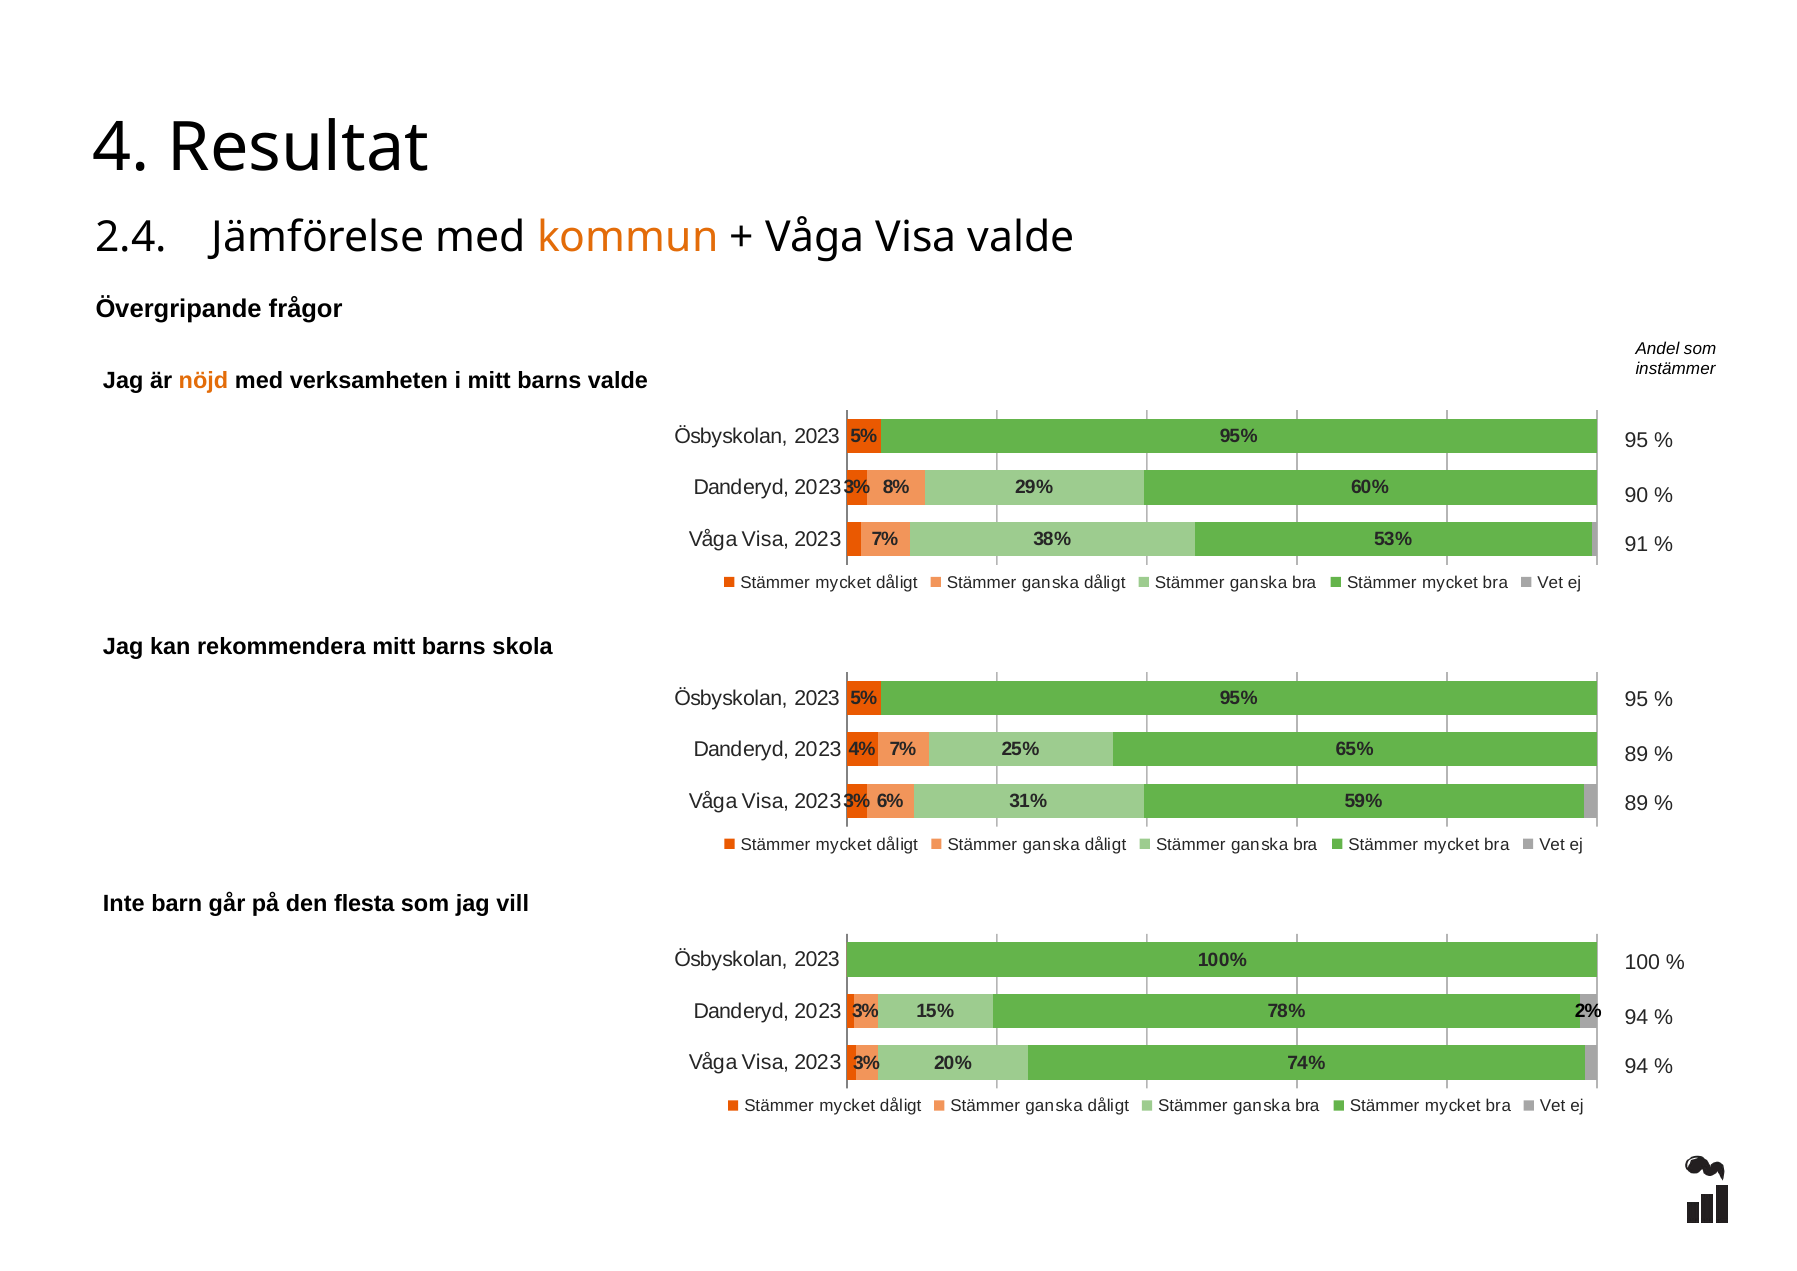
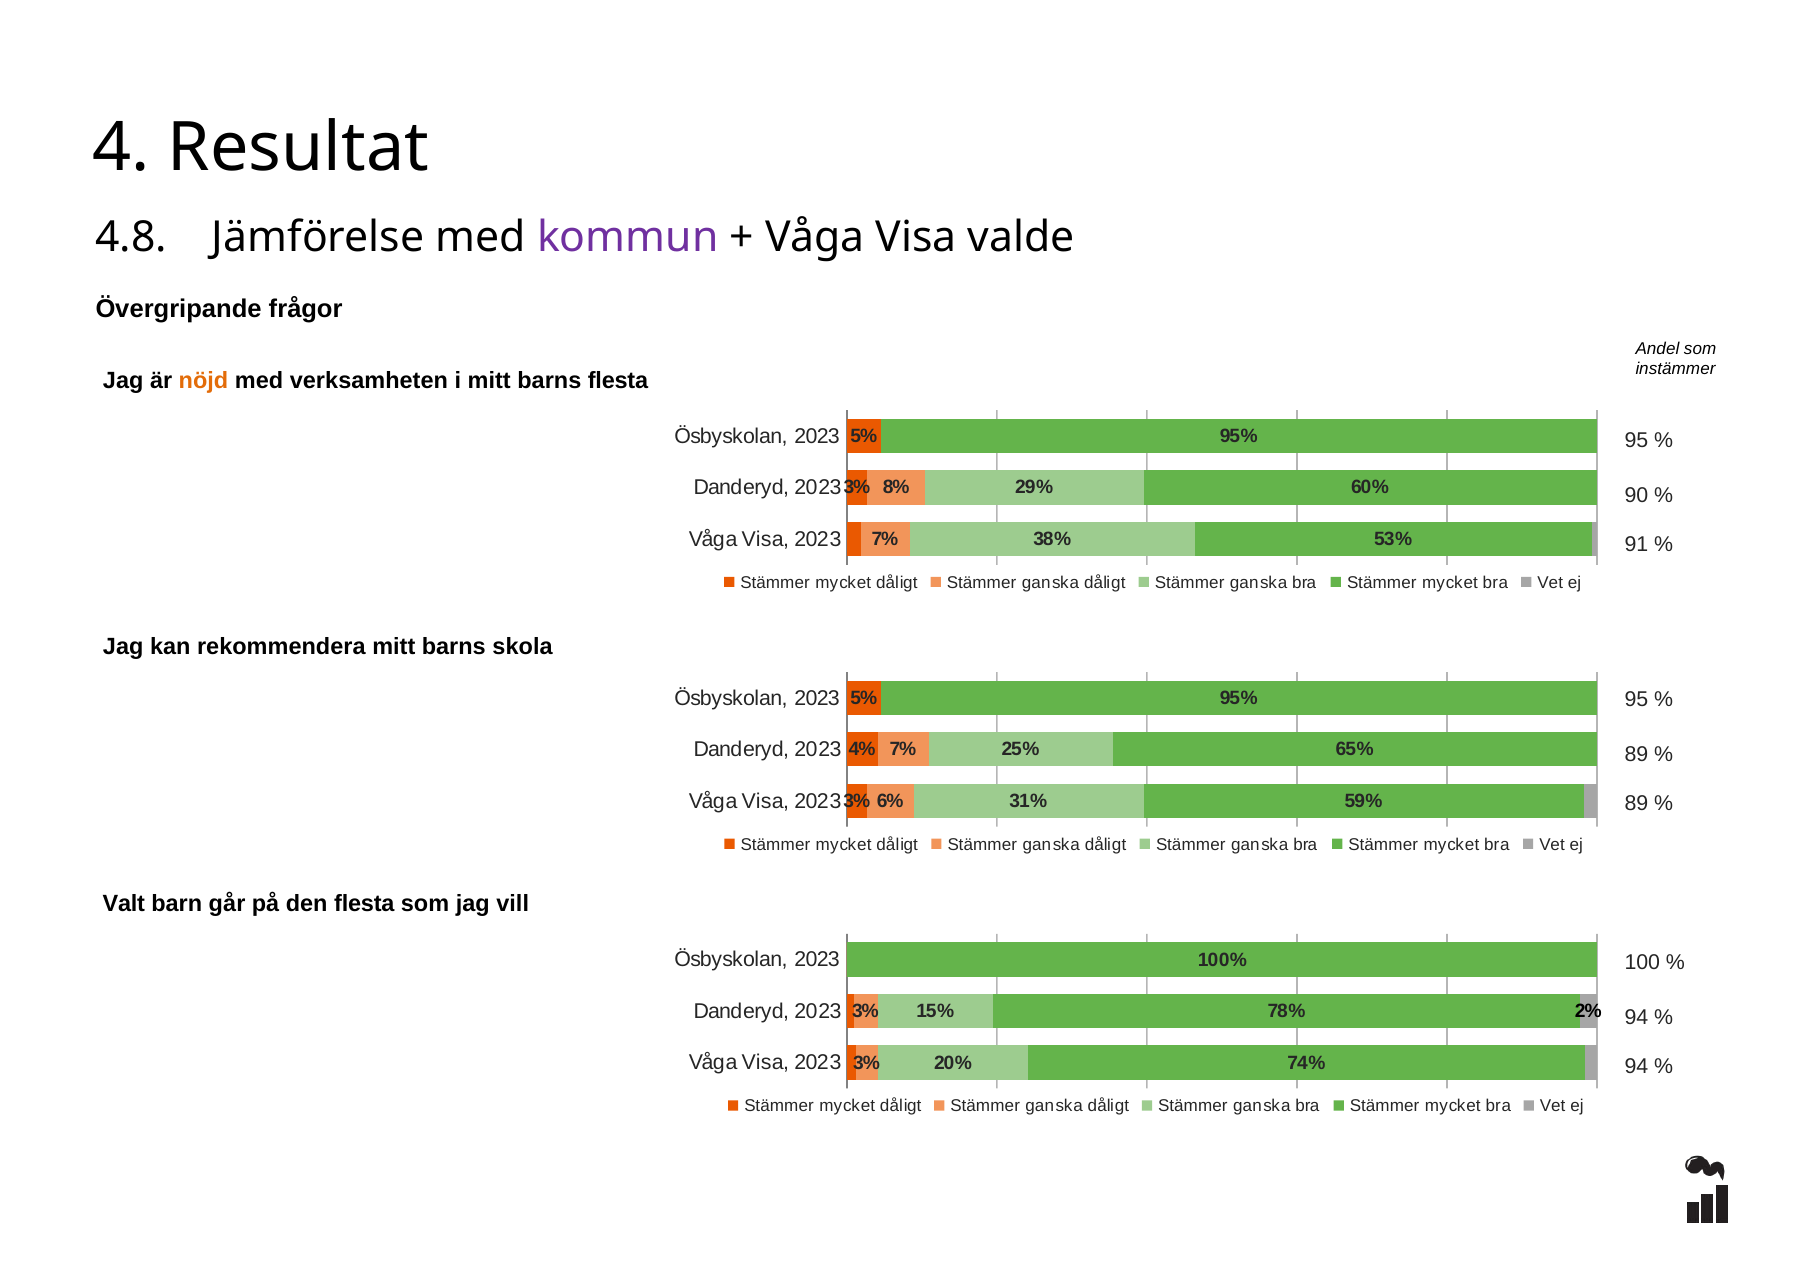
2.4: 2.4 -> 4.8
kommun colour: orange -> purple
barns valde: valde -> flesta
Inte: Inte -> Valt
